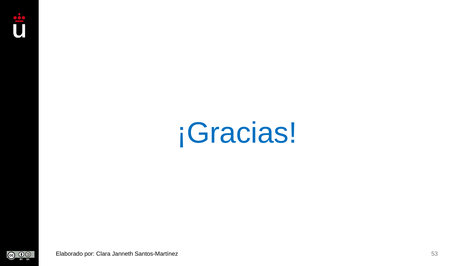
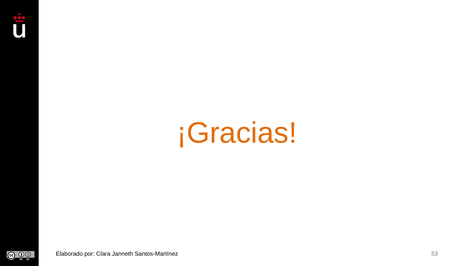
¡Gracias colour: blue -> orange
